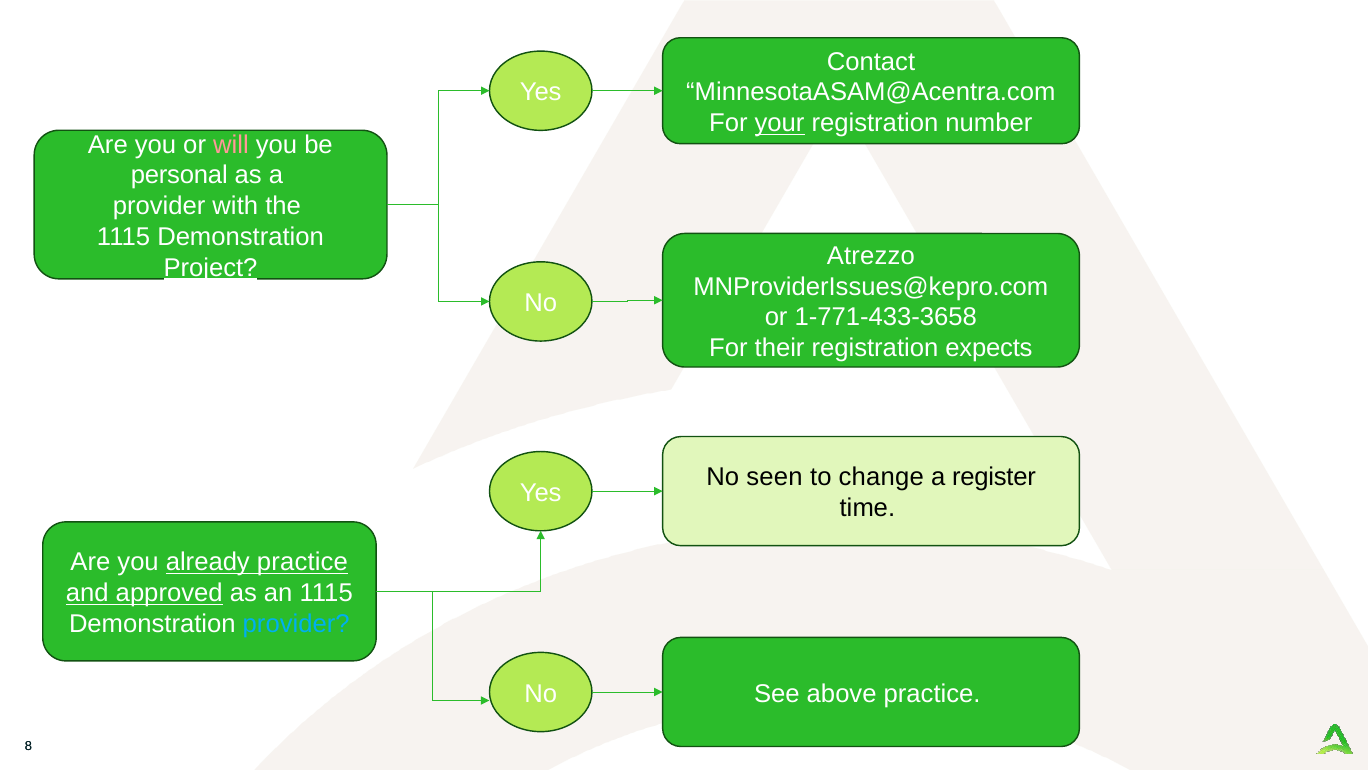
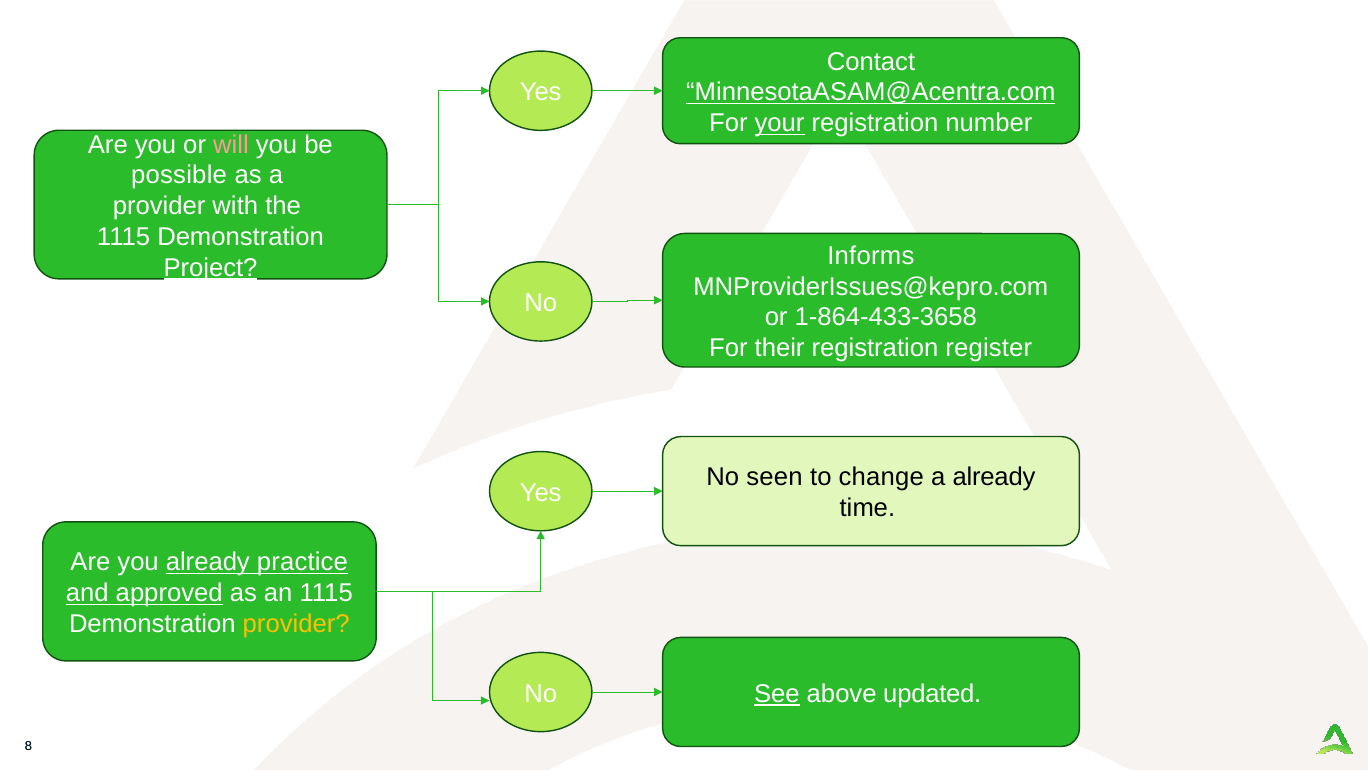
MinnesotaASAM@Acentra.com underline: none -> present
personal: personal -> possible
Atrezzo: Atrezzo -> Informs
1-771-433-3658: 1-771-433-3658 -> 1-864-433-3658
expects: expects -> register
a register: register -> already
provider at (296, 624) colour: light blue -> yellow
See underline: none -> present
above practice: practice -> updated
